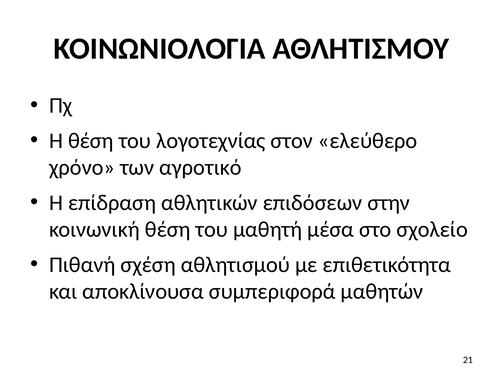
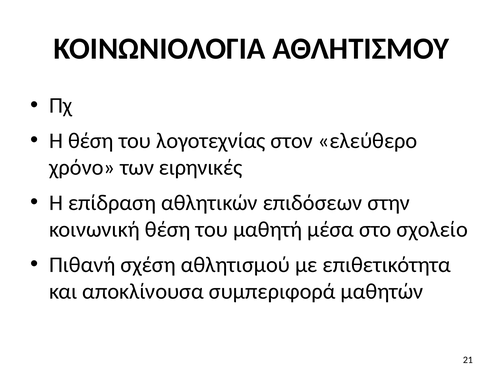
αγροτικό: αγροτικό -> ειρηνικές
